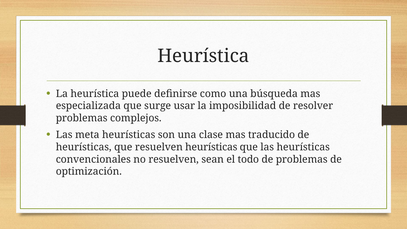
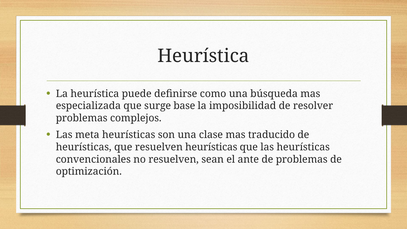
usar: usar -> base
todo: todo -> ante
